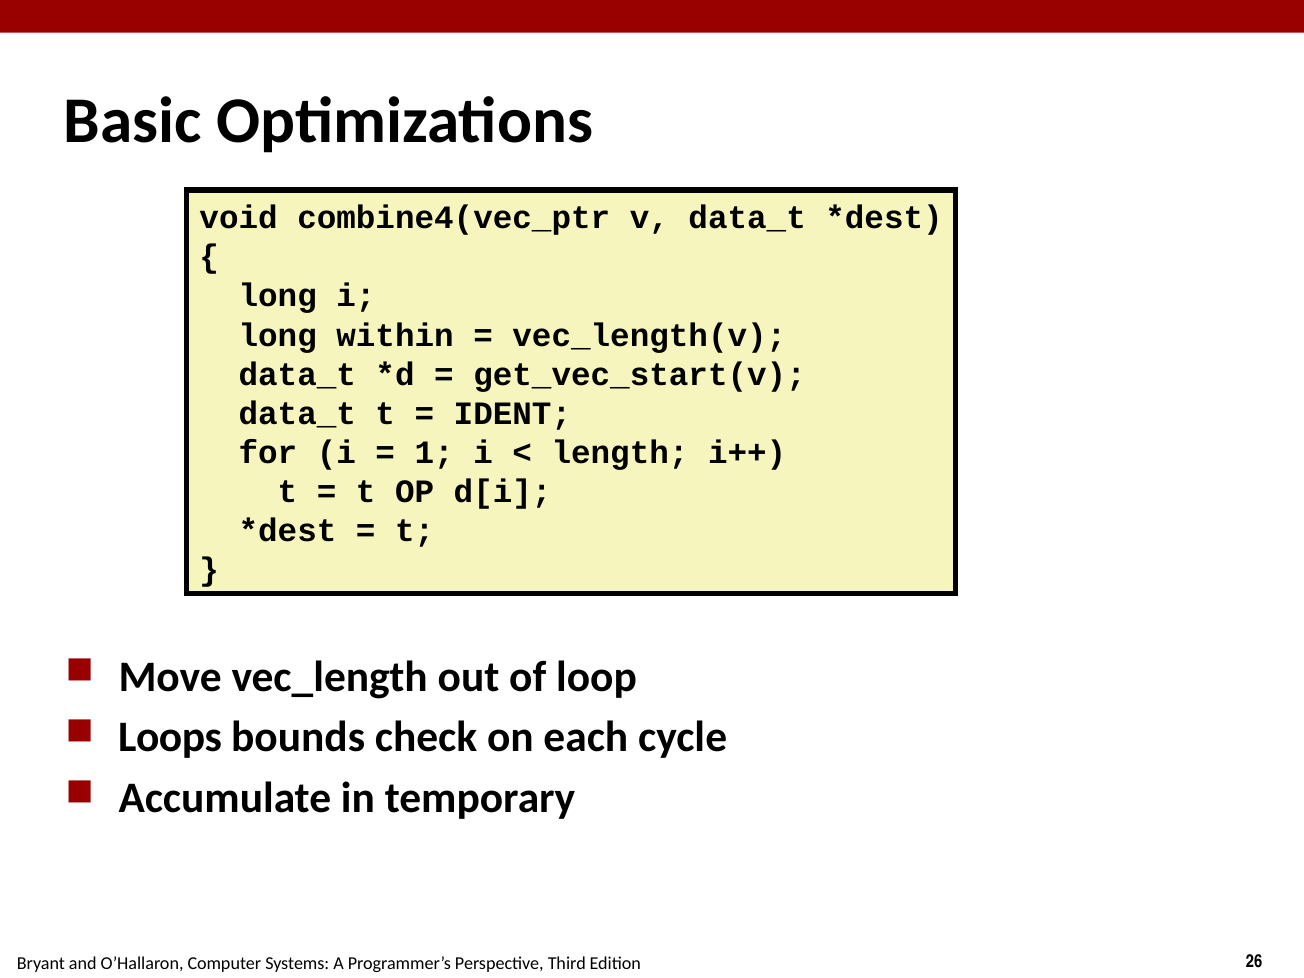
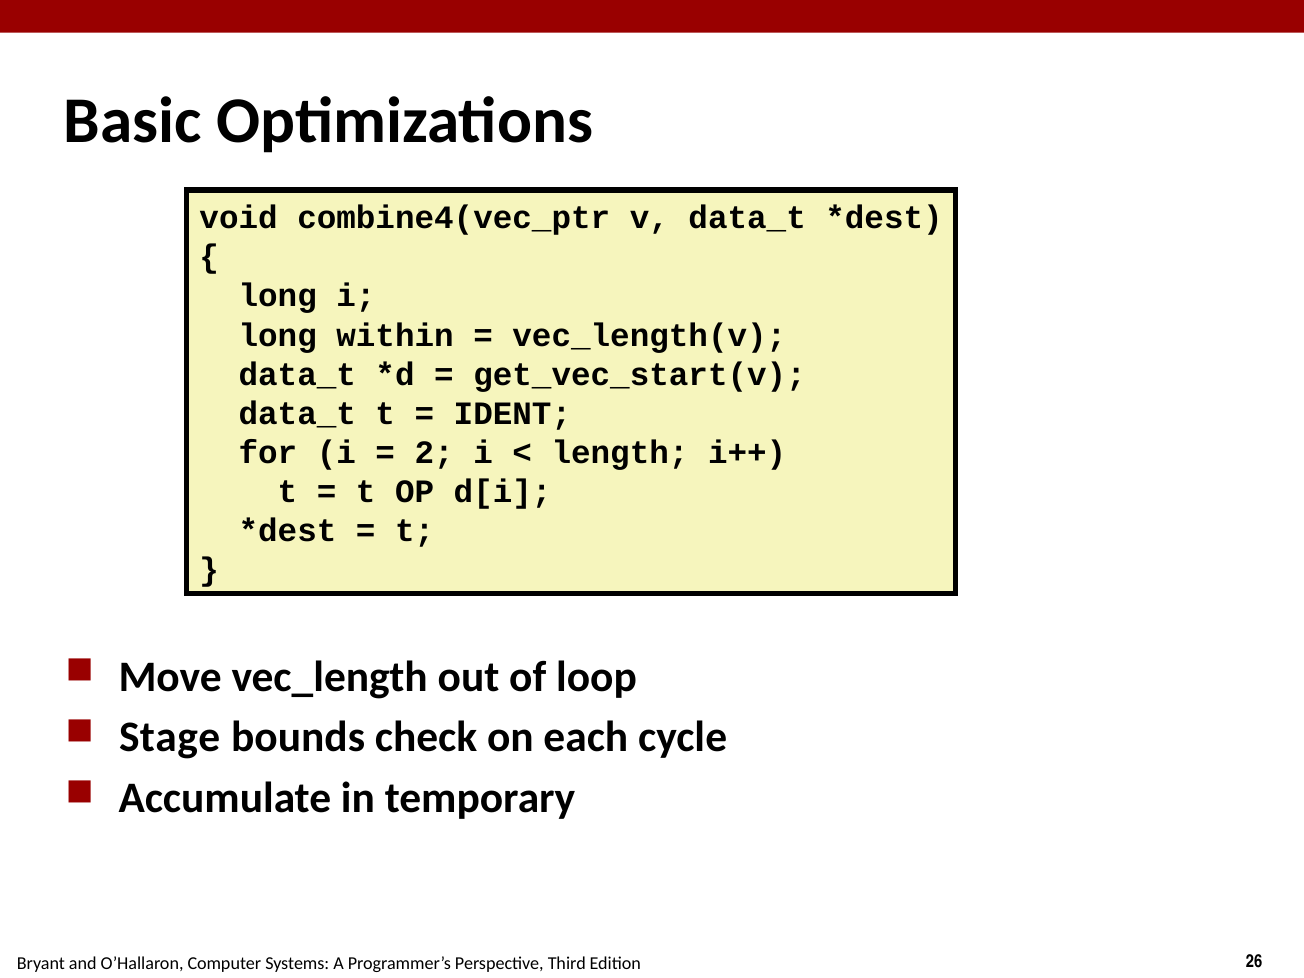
1: 1 -> 2
Loops: Loops -> Stage
